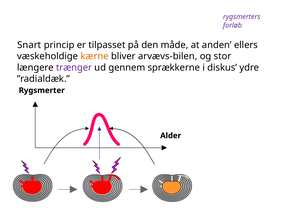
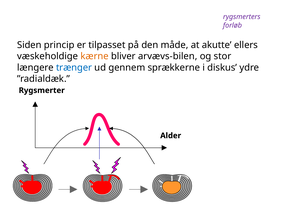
Snart: Snart -> Siden
anden: anden -> akutte
trænger colour: purple -> blue
